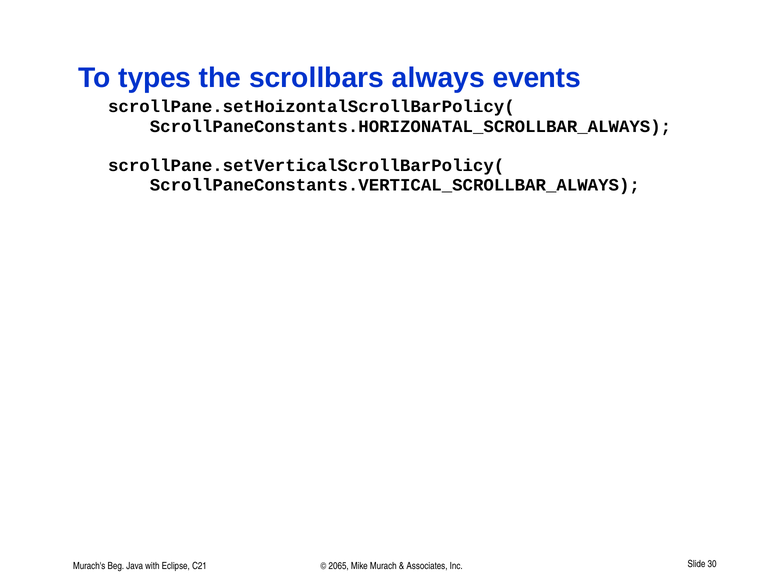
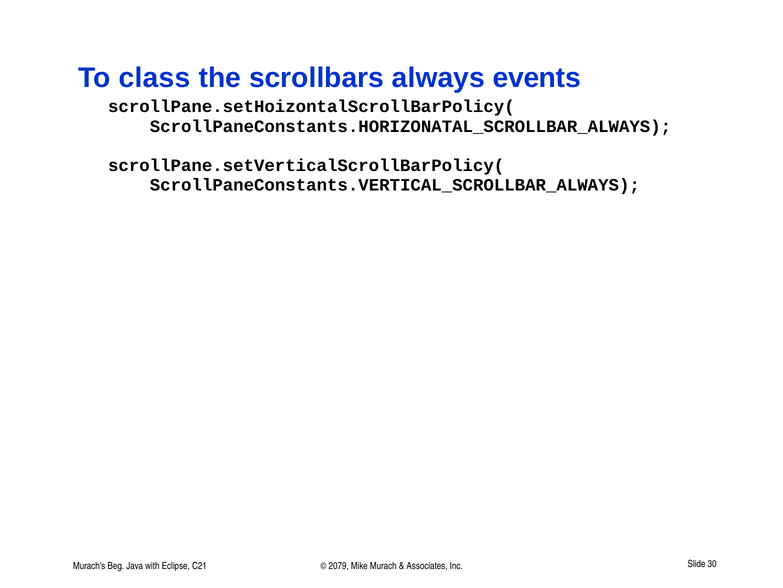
types: types -> class
2065: 2065 -> 2079
